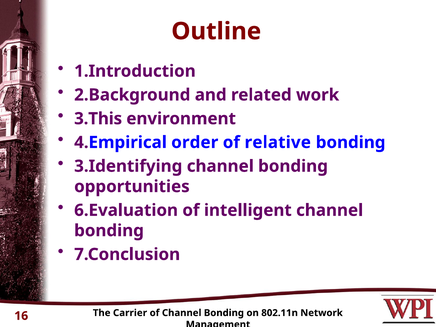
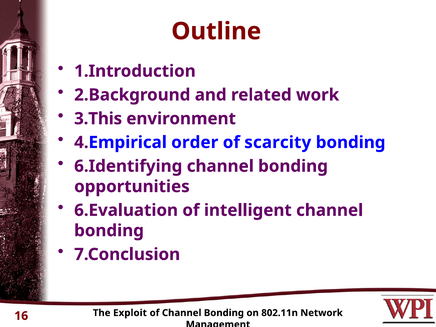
relative: relative -> scarcity
3.Identifying: 3.Identifying -> 6.Identifying
Carrier: Carrier -> Exploit
